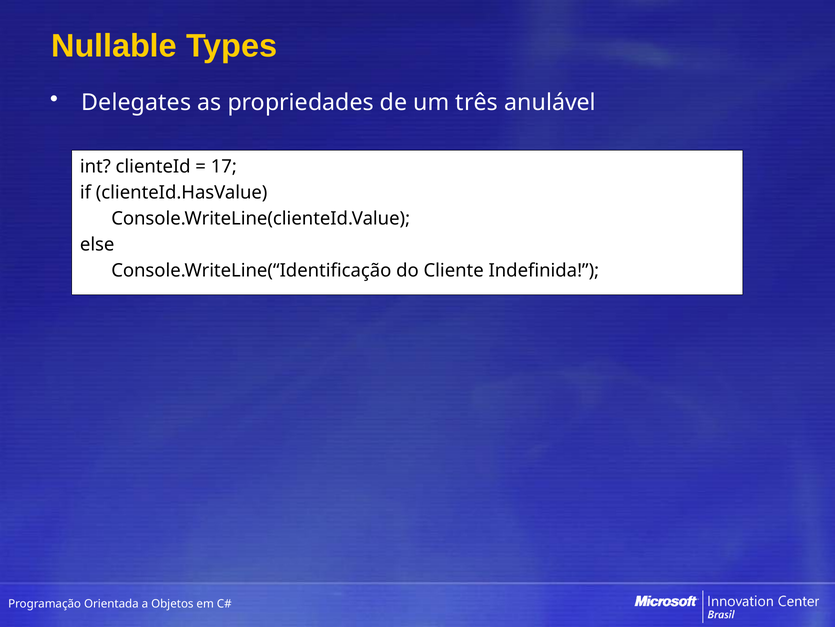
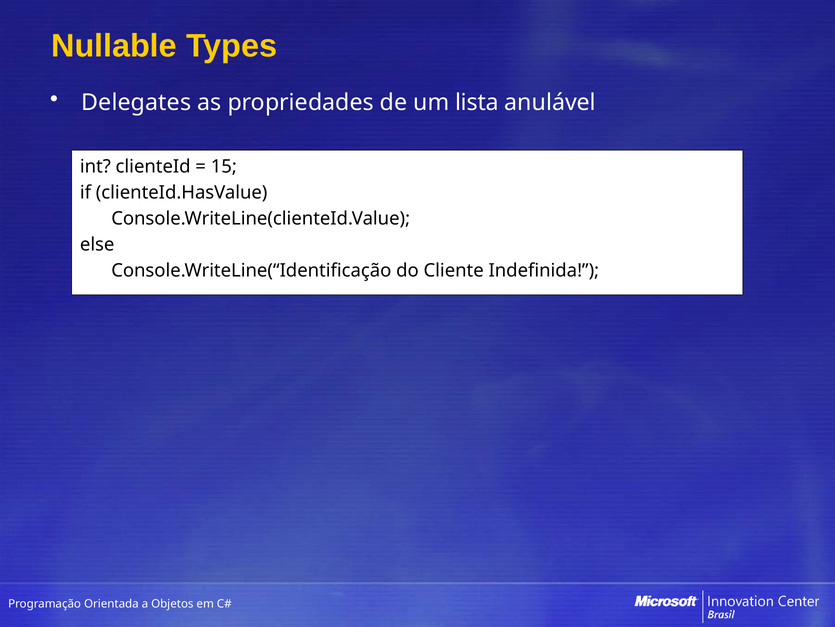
três: três -> lista
17: 17 -> 15
